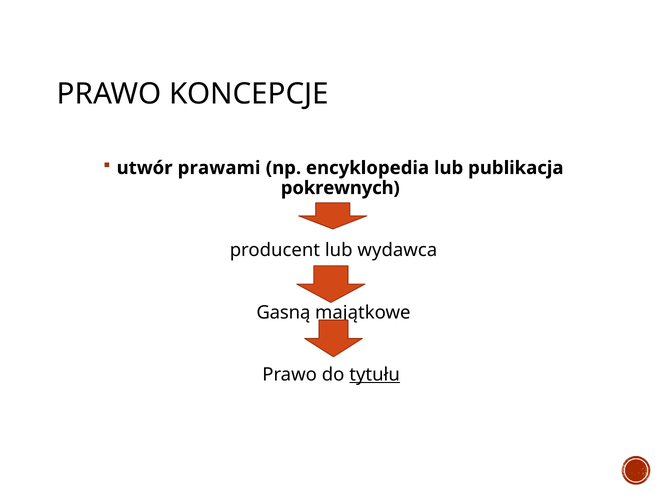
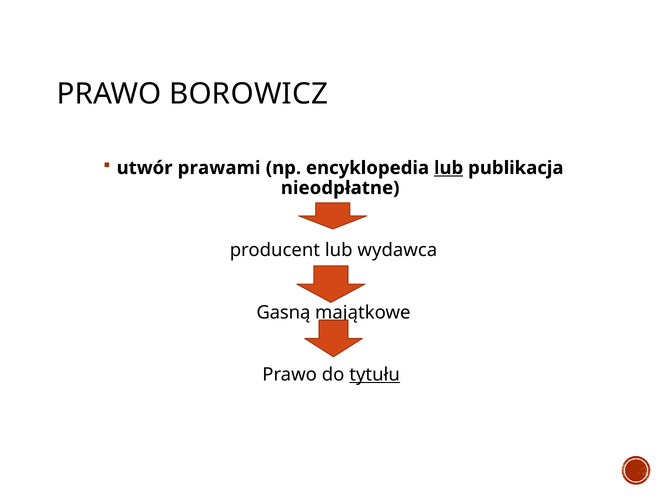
KONCEPCJE: KONCEPCJE -> BOROWICZ
lub at (449, 168) underline: none -> present
pokrewnych: pokrewnych -> nieodpłatne
